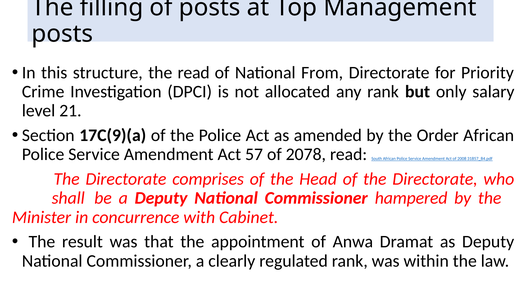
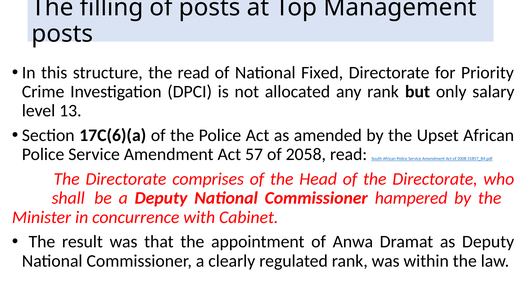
From: From -> Fixed
21: 21 -> 13
17C(9)(a: 17C(9)(a -> 17C(6)(a
Order: Order -> Upset
2078: 2078 -> 2058
